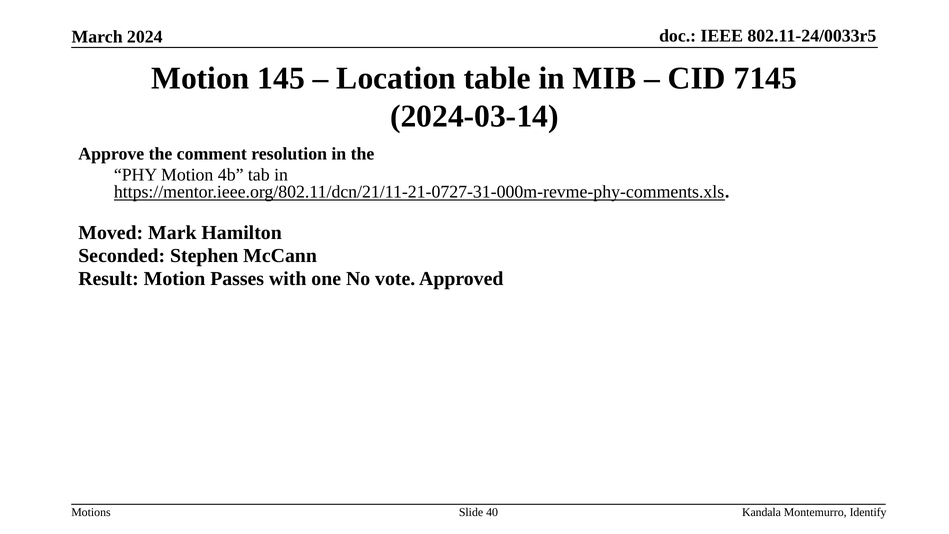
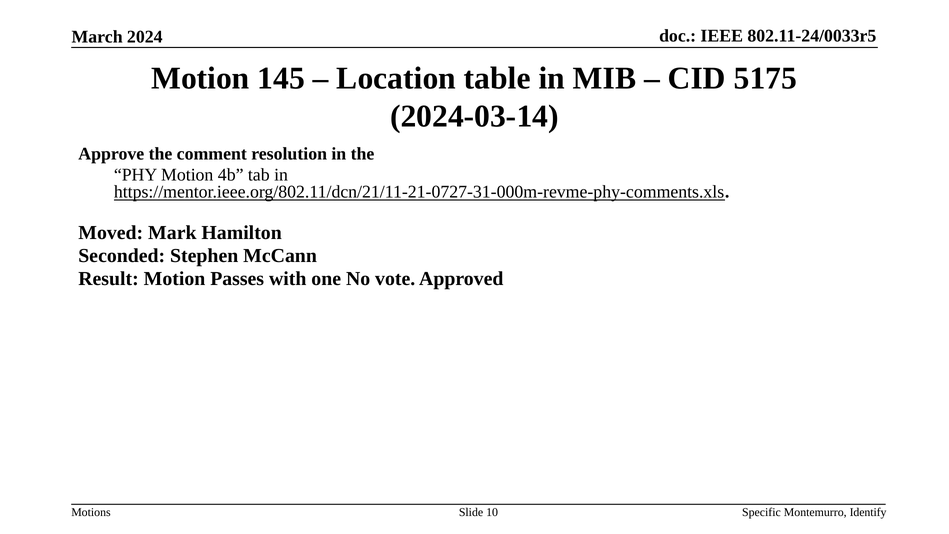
7145: 7145 -> 5175
40: 40 -> 10
Kandala: Kandala -> Specific
